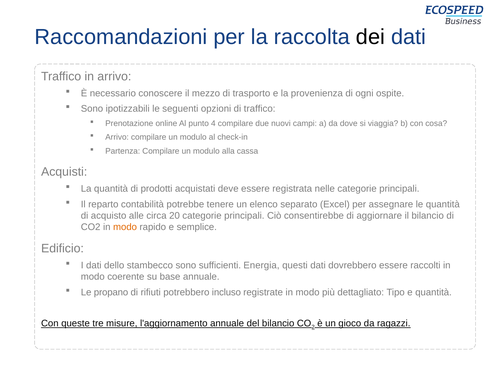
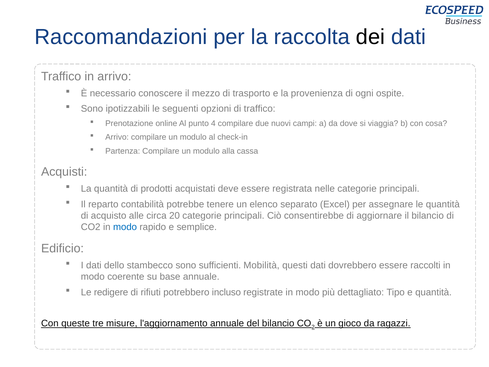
modo at (125, 227) colour: orange -> blue
Energia: Energia -> Mobilità
propano: propano -> redigere
